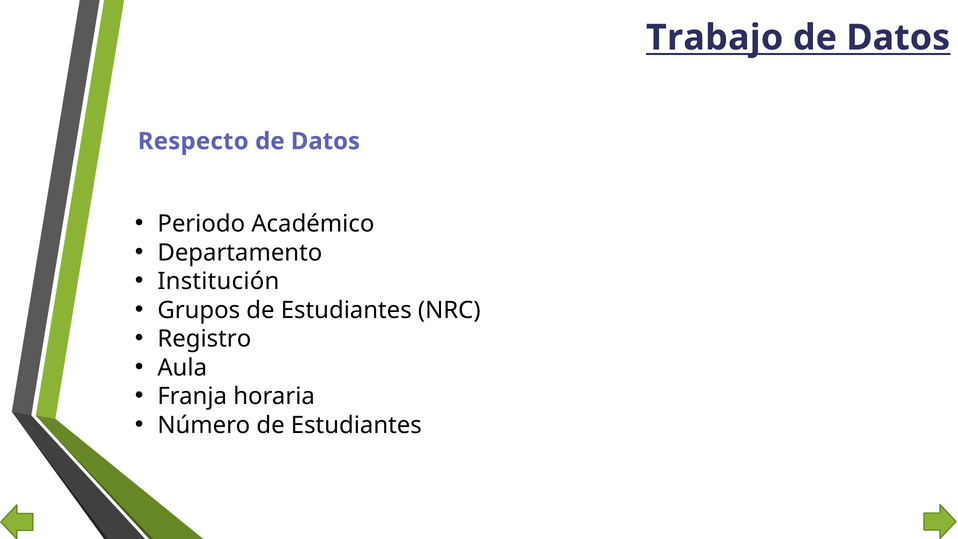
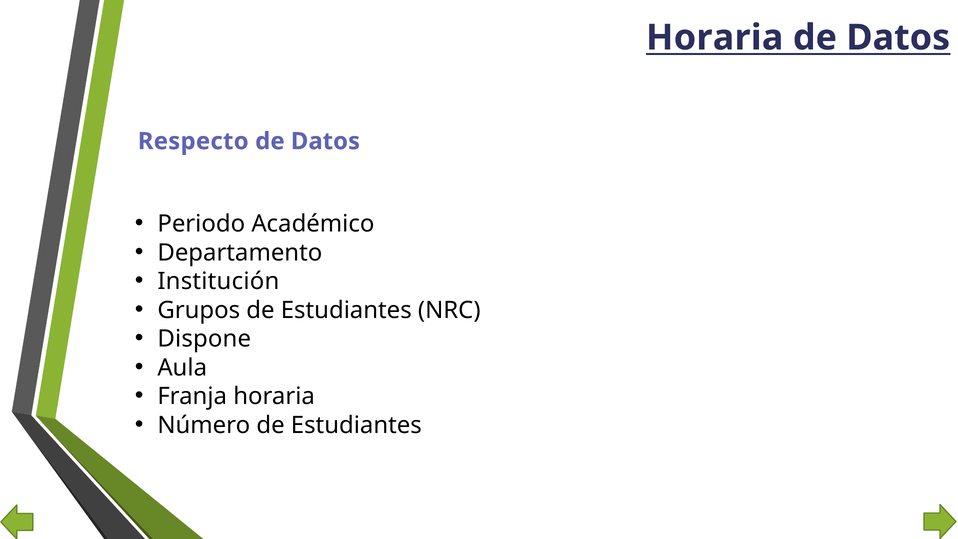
Trabajo at (715, 38): Trabajo -> Horaria
Registro: Registro -> Dispone
